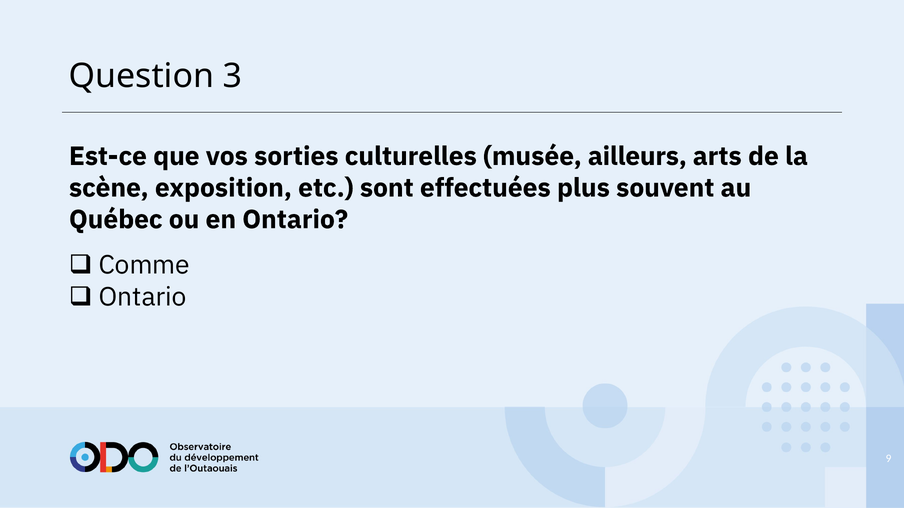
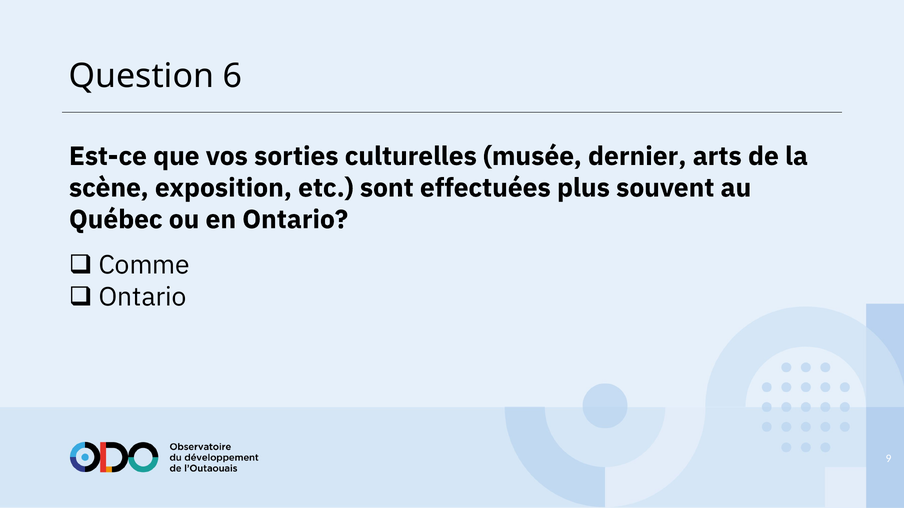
3: 3 -> 6
ailleurs: ailleurs -> dernier
